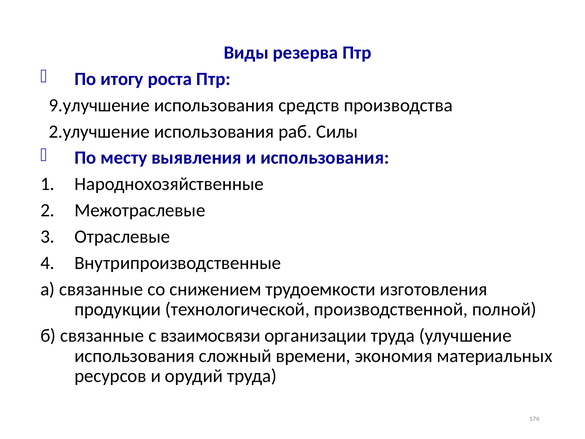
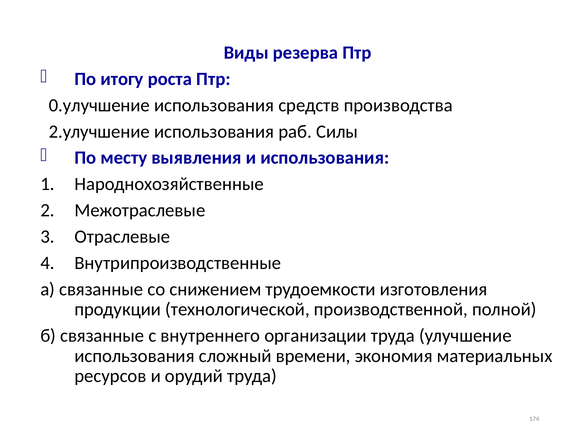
9.улучшение: 9.улучшение -> 0.улучшение
взаимосвязи: взаимосвязи -> внутреннего
